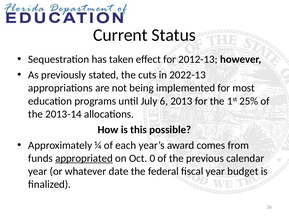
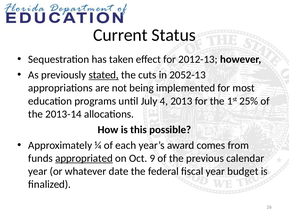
stated underline: none -> present
2022-13: 2022-13 -> 2052-13
6: 6 -> 4
0: 0 -> 9
